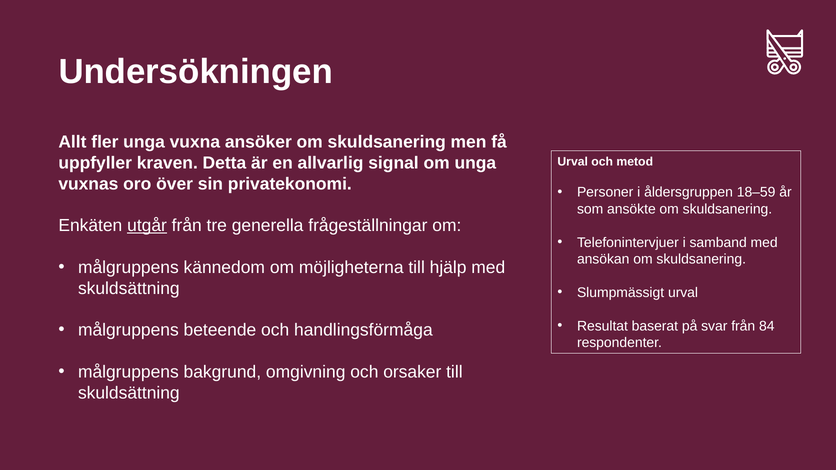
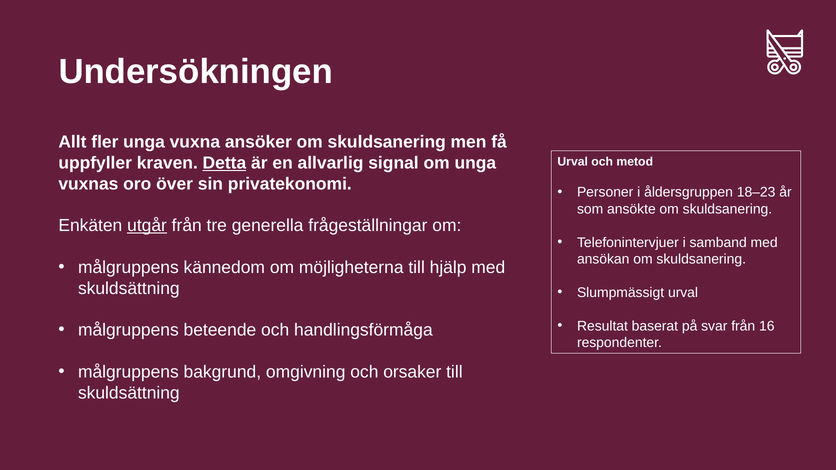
Detta underline: none -> present
18–59: 18–59 -> 18–23
84: 84 -> 16
